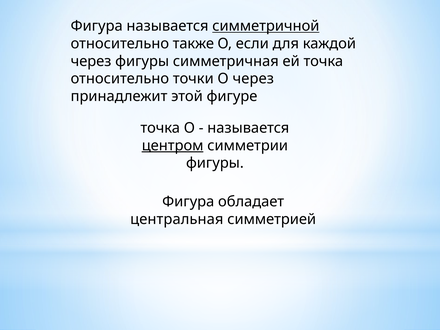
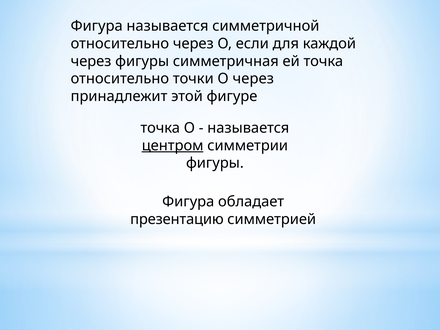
симметричной underline: present -> none
относительно также: также -> через
центральная: центральная -> презентацию
